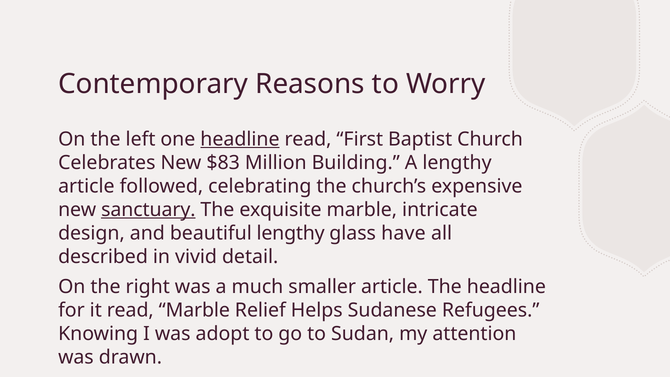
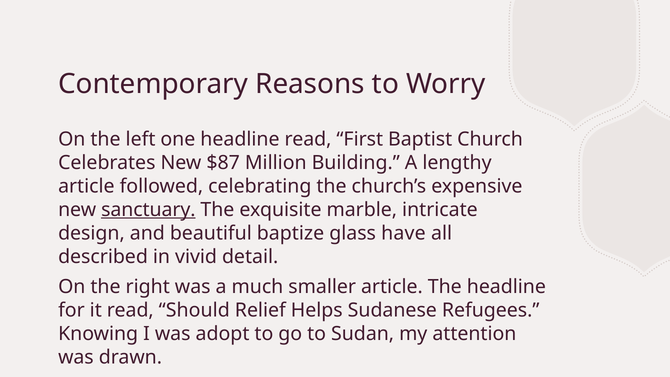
headline at (240, 139) underline: present -> none
$83: $83 -> $87
beautiful lengthy: lengthy -> baptize
read Marble: Marble -> Should
